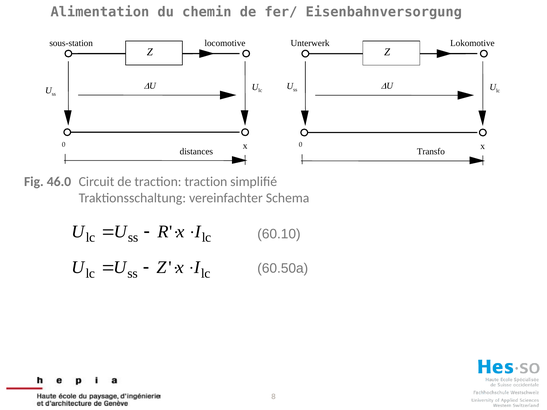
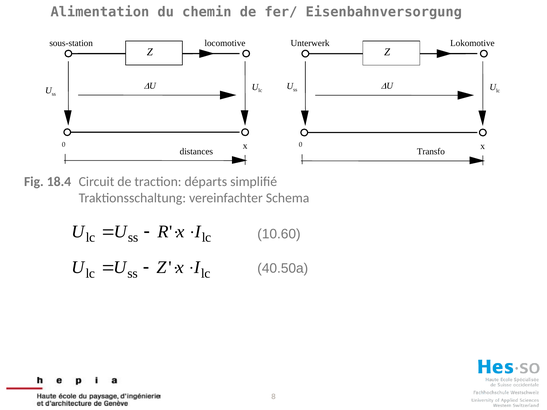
46.0: 46.0 -> 18.4
traction traction: traction -> départs
60.10: 60.10 -> 10.60
60.50a: 60.50a -> 40.50a
